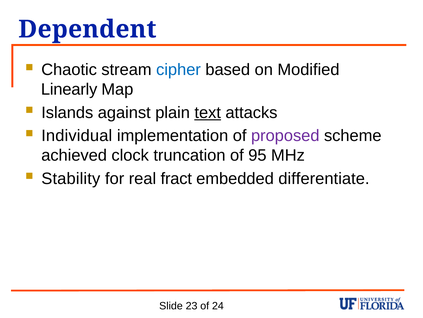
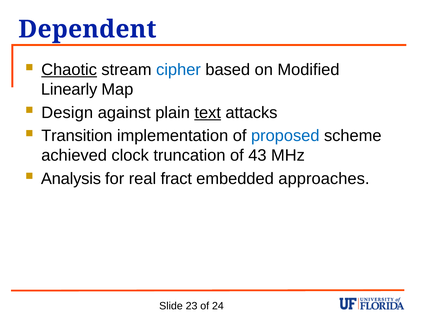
Chaotic underline: none -> present
Islands: Islands -> Design
Individual: Individual -> Transition
proposed colour: purple -> blue
95: 95 -> 43
Stability: Stability -> Analysis
differentiate: differentiate -> approaches
